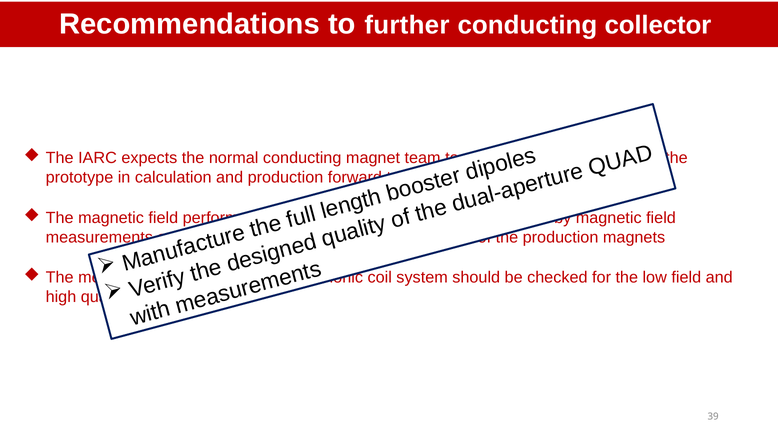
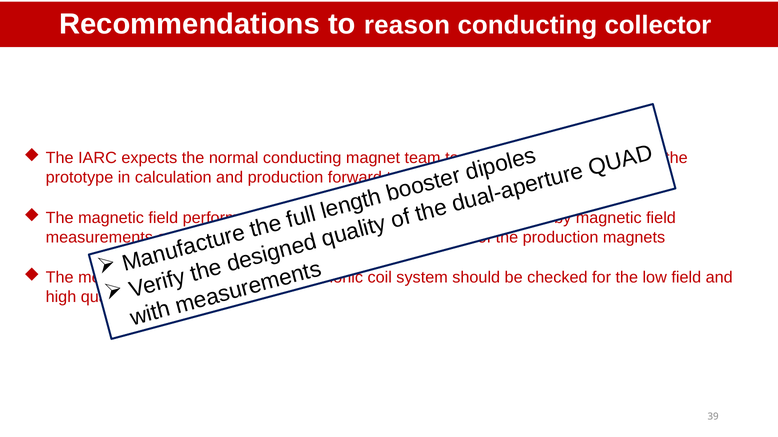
further: further -> reason
